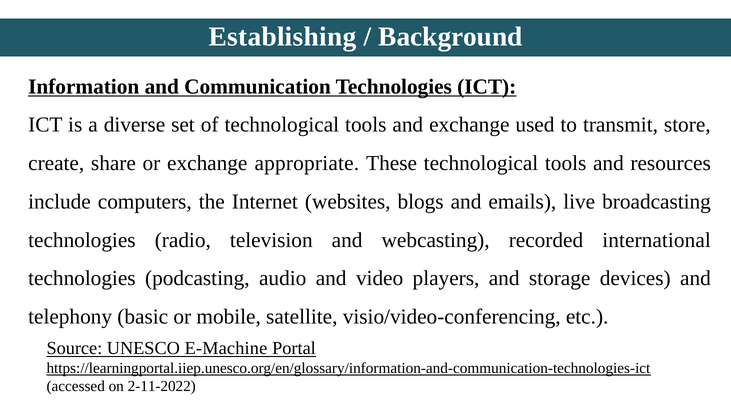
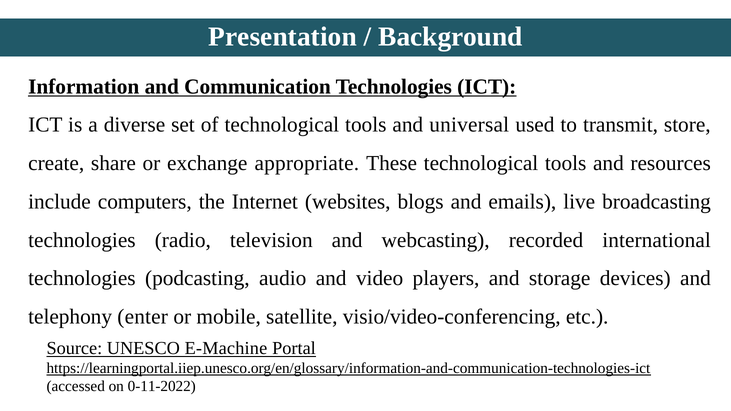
Establishing: Establishing -> Presentation
and exchange: exchange -> universal
basic: basic -> enter
2-11-2022: 2-11-2022 -> 0-11-2022
